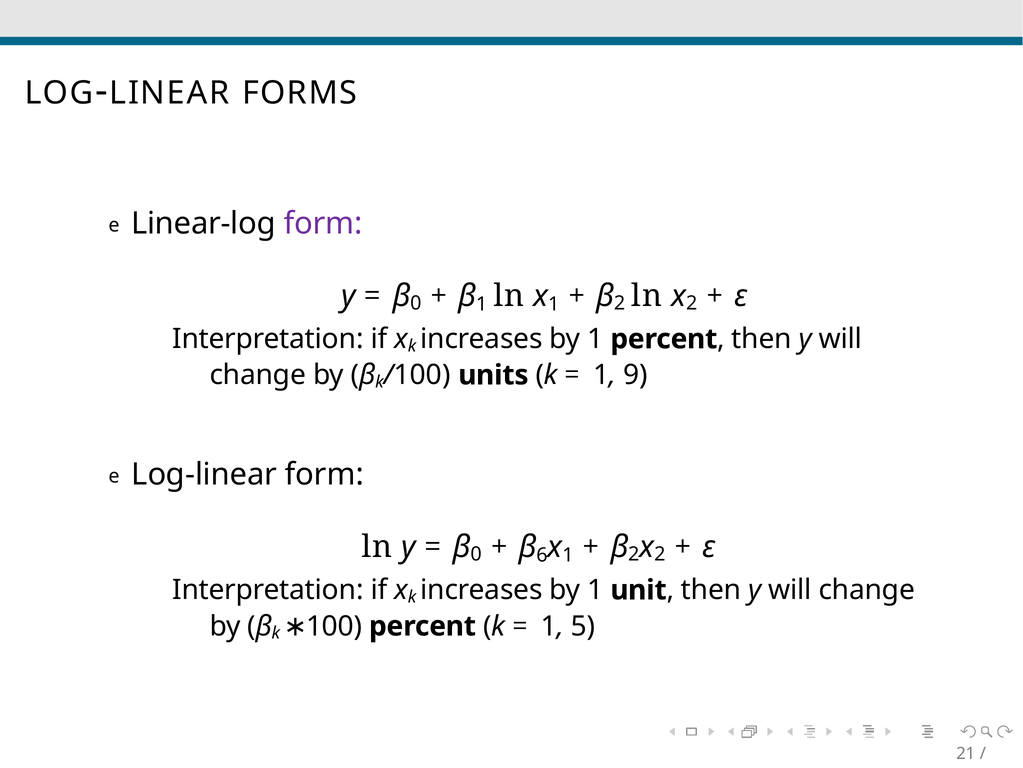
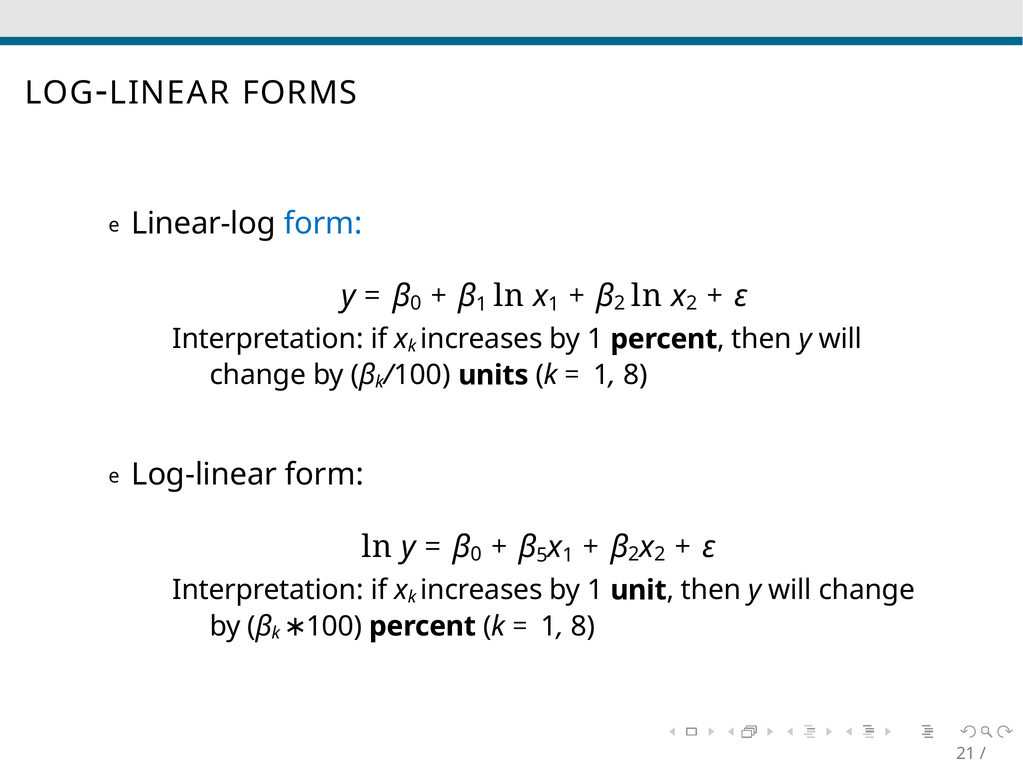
form at (323, 224) colour: purple -> blue
9 at (635, 375): 9 -> 8
6: 6 -> 5
5 at (583, 626): 5 -> 8
